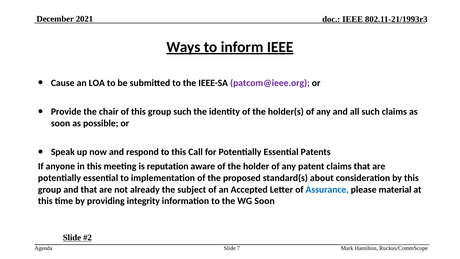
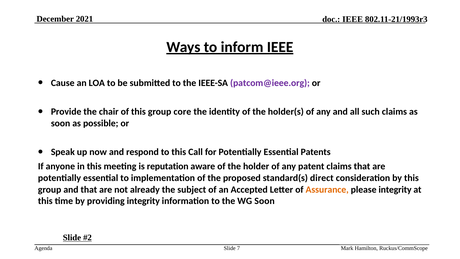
group such: such -> core
about: about -> direct
Assurance colour: blue -> orange
please material: material -> integrity
